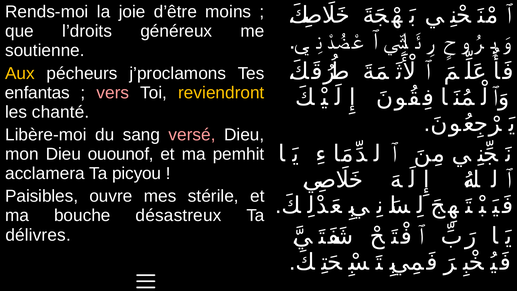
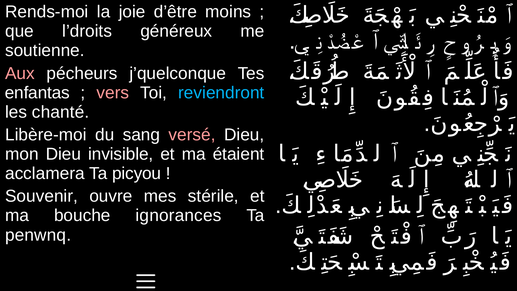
Aux colour: yellow -> pink
j’proclamons: j’proclamons -> j’quelconque
reviendront colour: yellow -> light blue
ouounof: ouounof -> invisible
pemhit: pemhit -> étaient
Paisibles: Paisibles -> Souvenir
désastreux: désastreux -> ignorances
délivres: délivres -> penwnq
